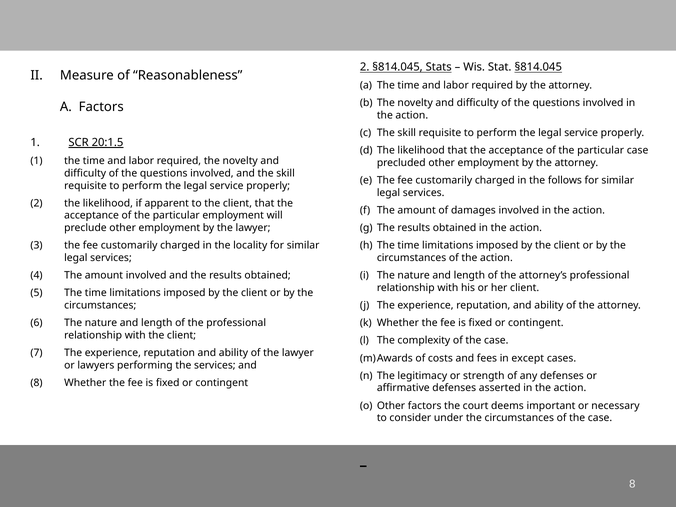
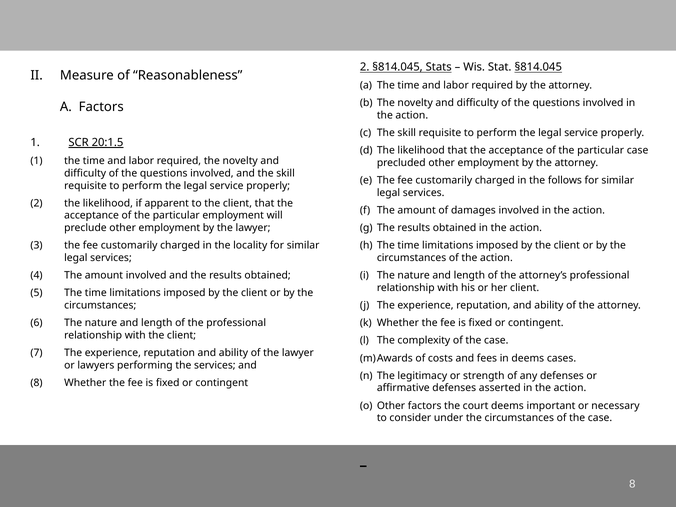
in except: except -> deems
